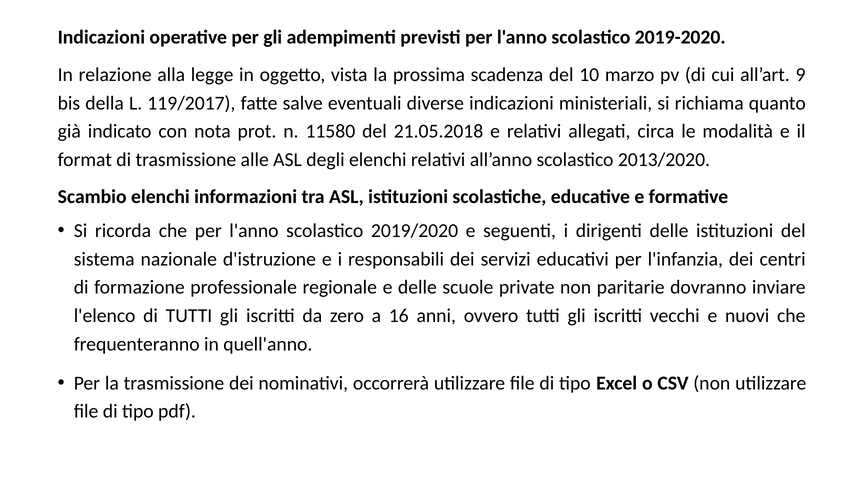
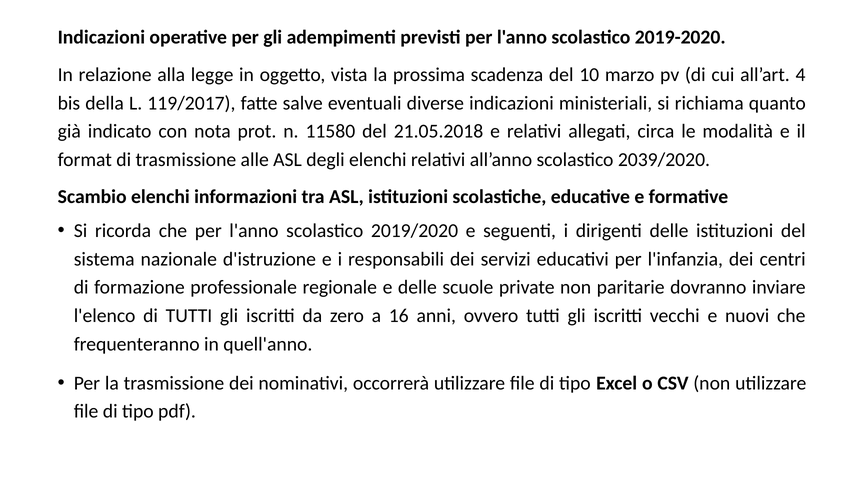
9: 9 -> 4
2013/2020: 2013/2020 -> 2039/2020
